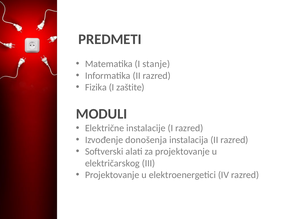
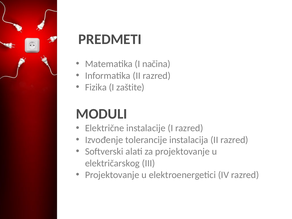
stanje: stanje -> načina
donošenja: donošenja -> tolerancije
